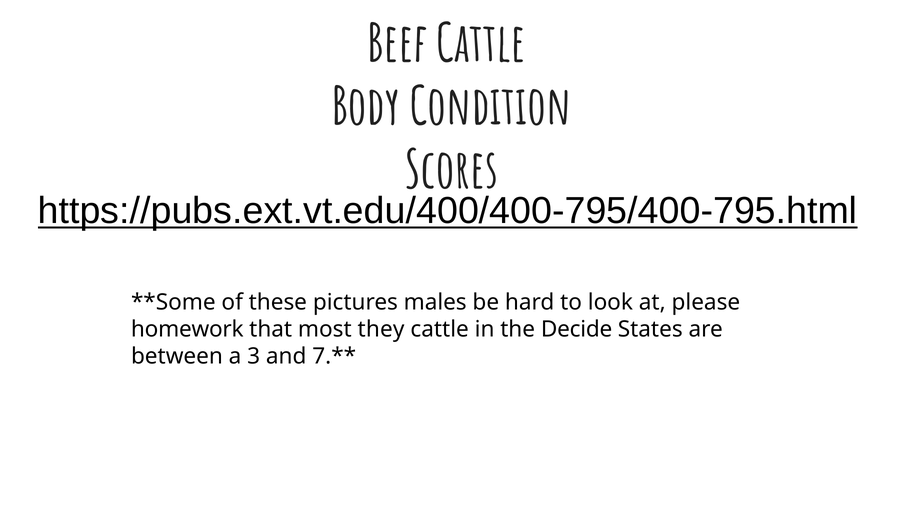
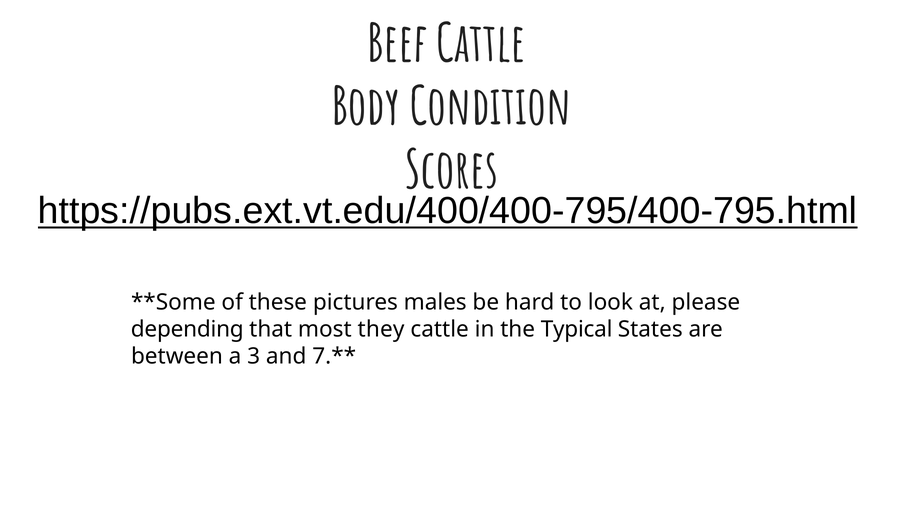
homework: homework -> depending
Decide: Decide -> Typical
